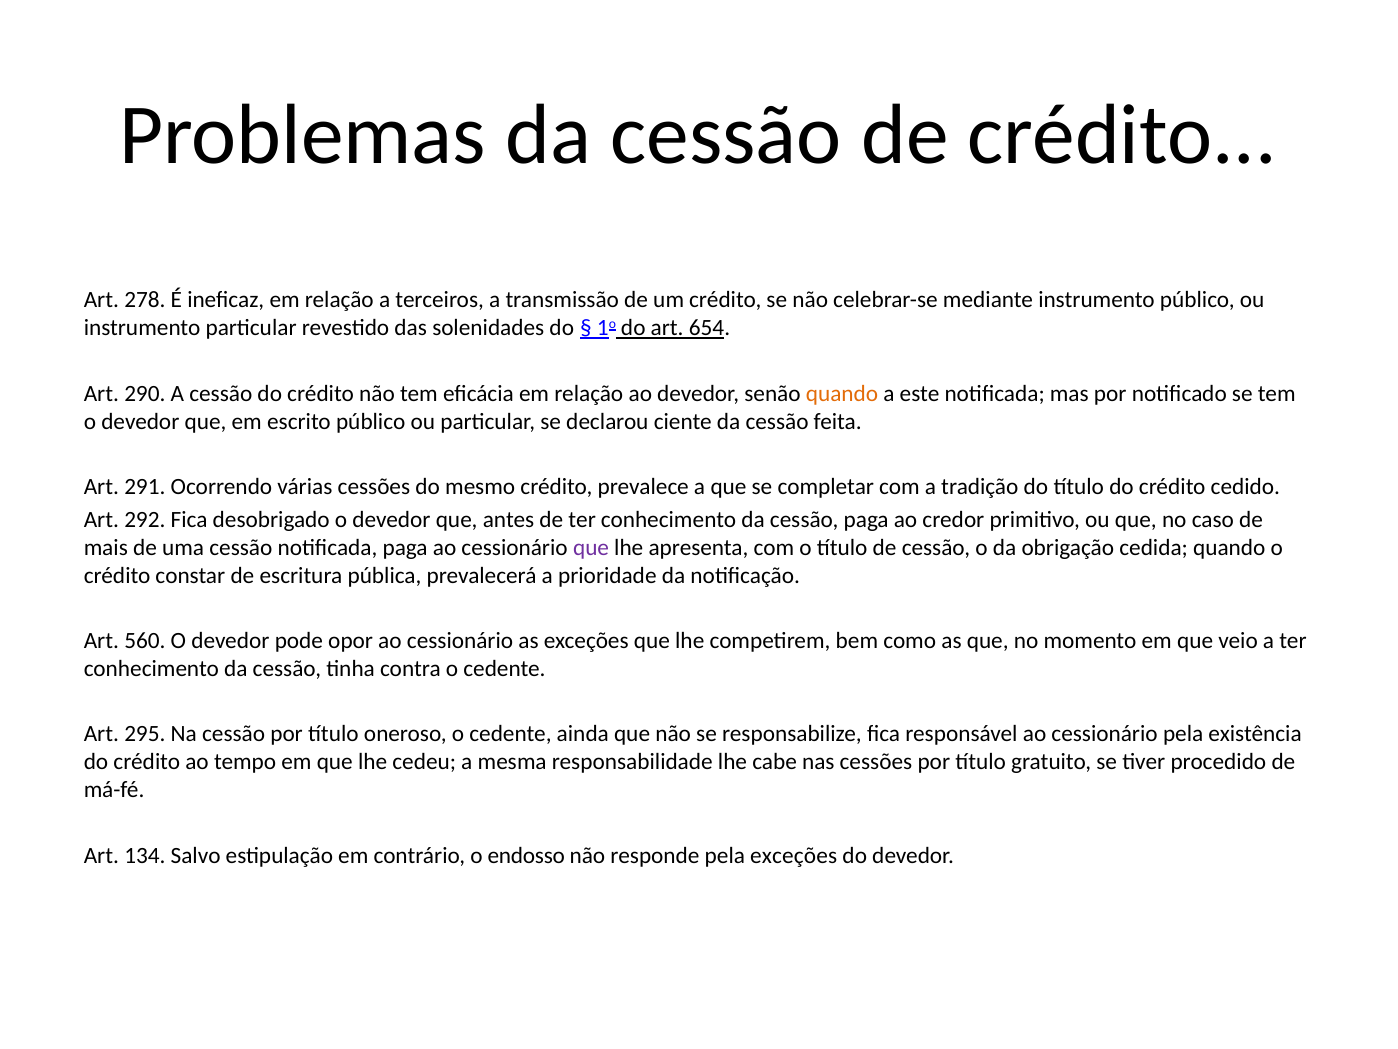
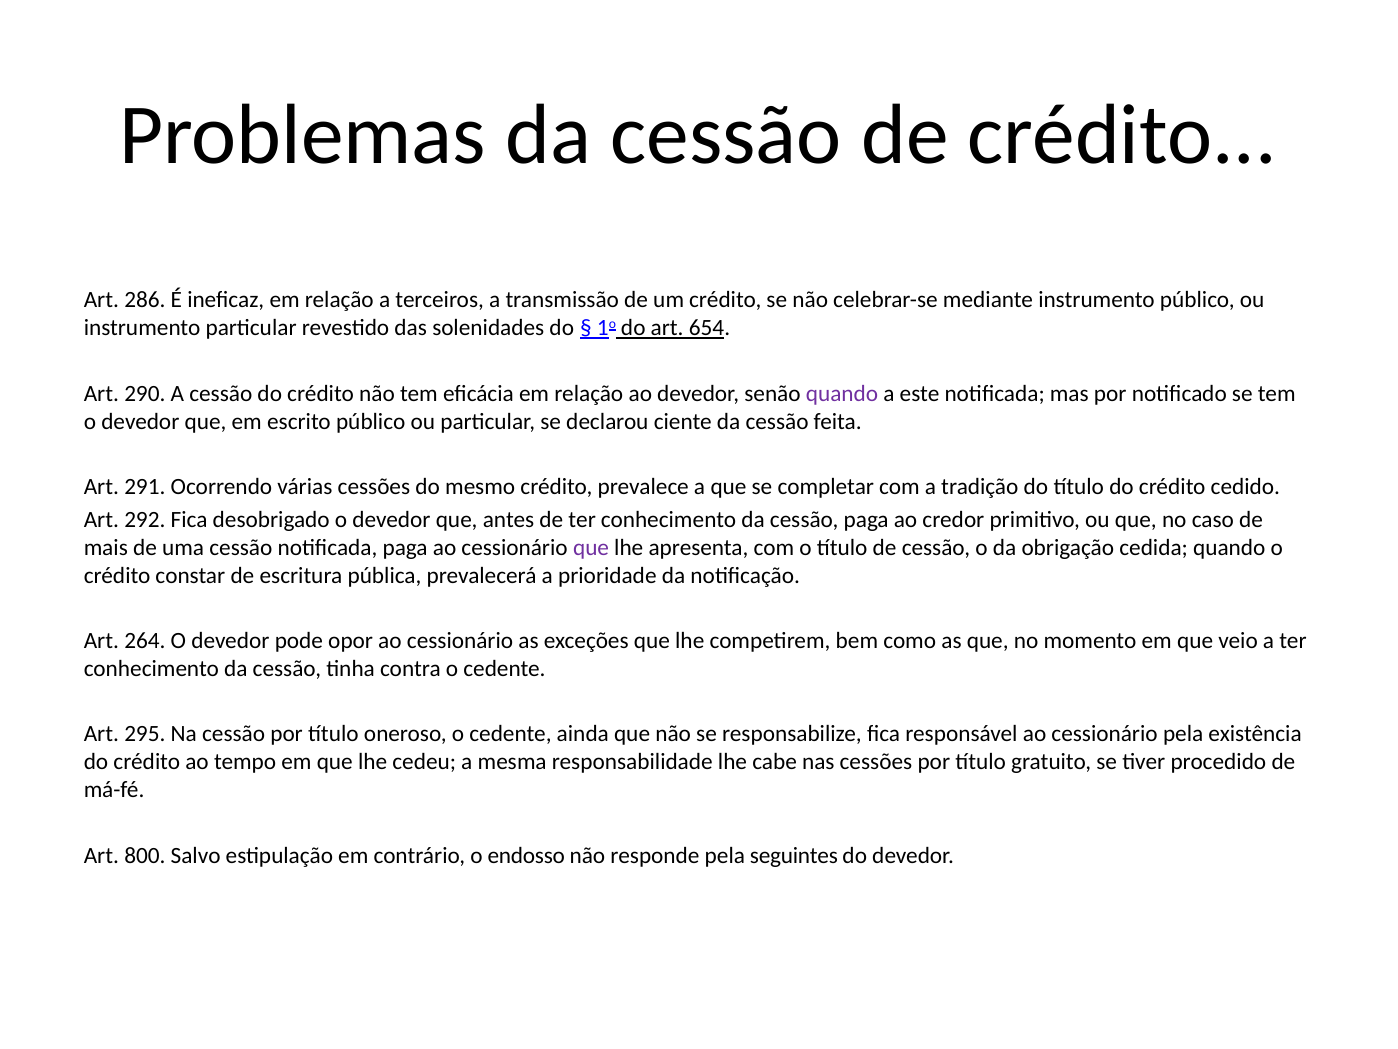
278: 278 -> 286
quando at (842, 394) colour: orange -> purple
560: 560 -> 264
134: 134 -> 800
pela exceções: exceções -> seguintes
